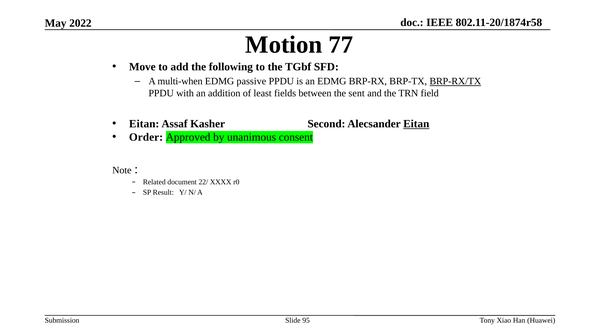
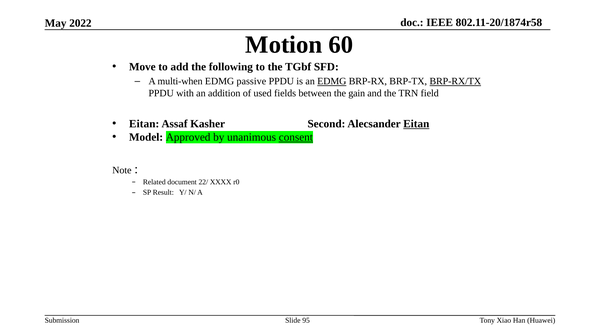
77: 77 -> 60
EDMG at (332, 82) underline: none -> present
least: least -> used
sent: sent -> gain
Order: Order -> Model
consent underline: none -> present
